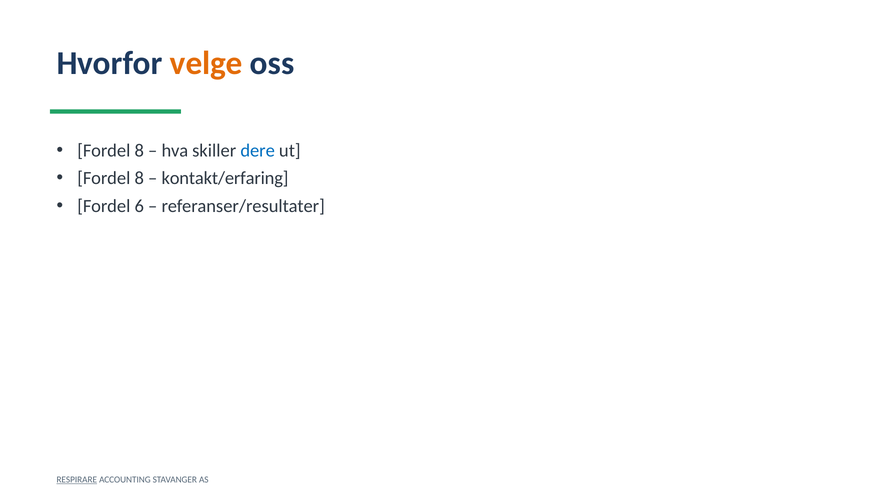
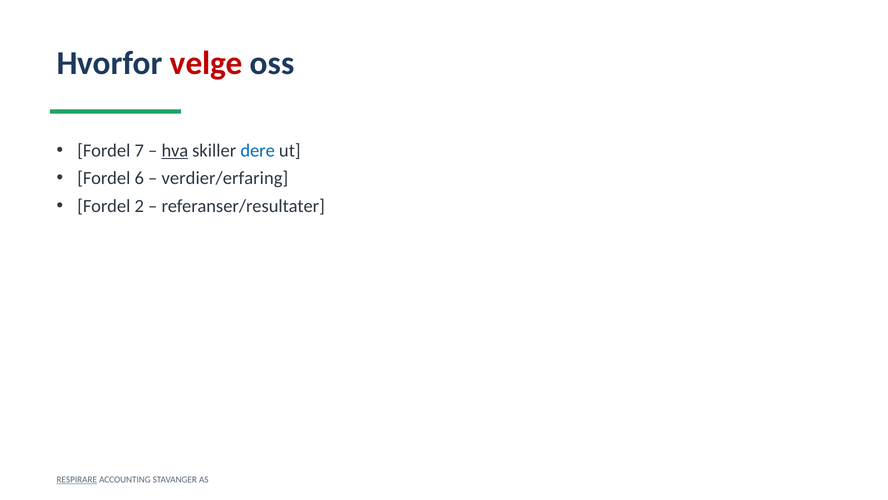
velge colour: orange -> red
8 at (139, 150): 8 -> 7
hva underline: none -> present
8 at (139, 178): 8 -> 6
kontakt/erfaring: kontakt/erfaring -> verdier/erfaring
6: 6 -> 2
